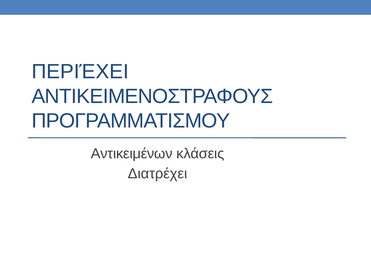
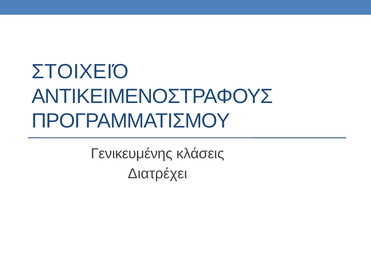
ΠΕΡΙΈΧΕΙ: ΠΕΡΙΈΧΕΙ -> ΣΤΟΙΧΕΙΌ
Αντικειμένων: Αντικειμένων -> Γενικευμένης
